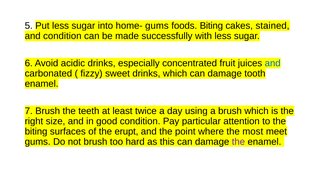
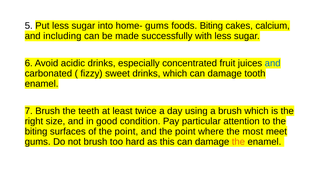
stained: stained -> calcium
and condition: condition -> including
of the erupt: erupt -> point
the at (238, 141) colour: purple -> orange
